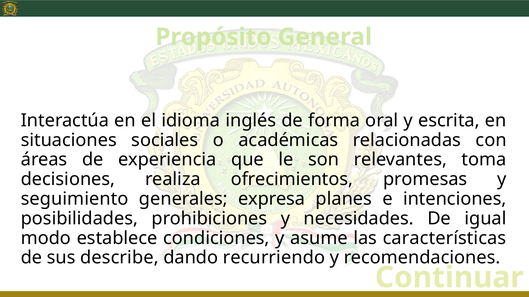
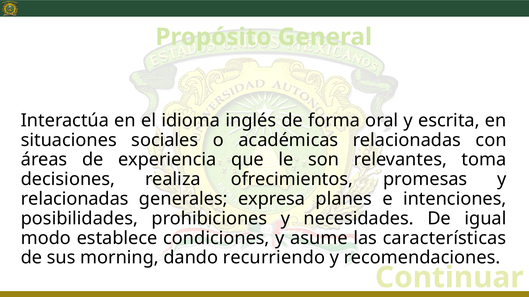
seguimiento at (75, 199): seguimiento -> relacionadas
describe: describe -> morning
